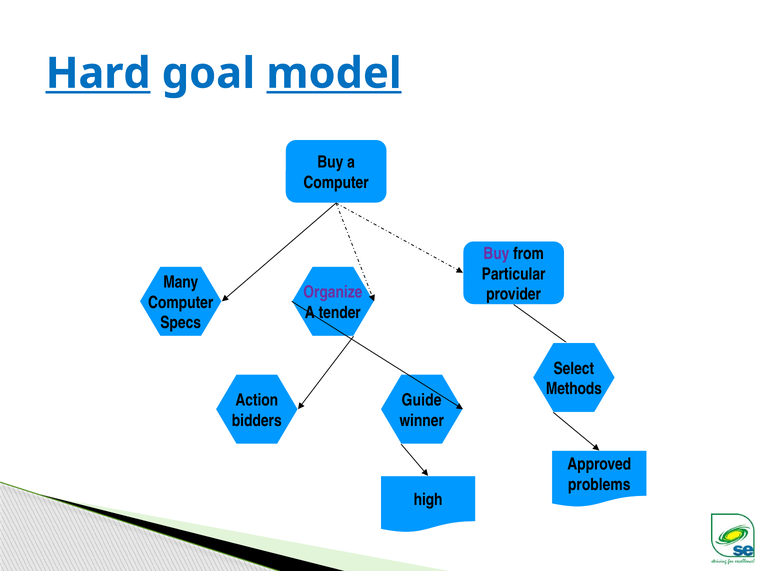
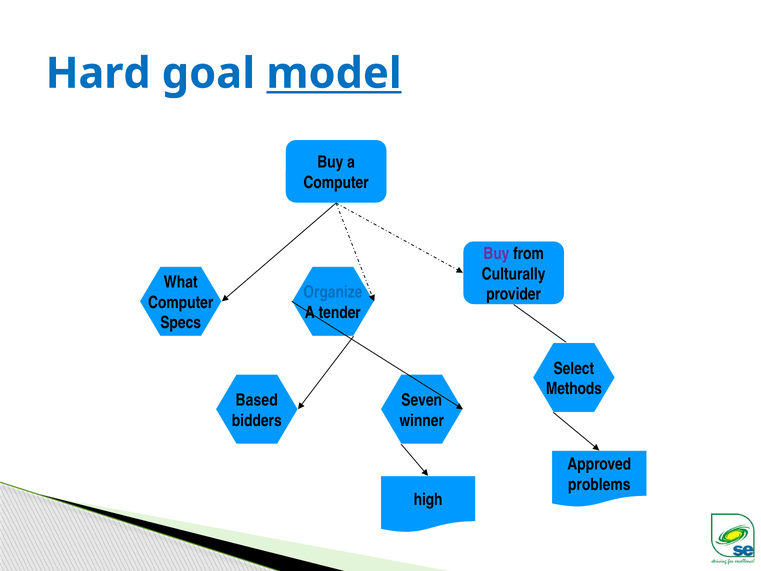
Hard underline: present -> none
Particular: Particular -> Culturally
Many: Many -> What
Organize colour: purple -> blue
Action: Action -> Based
Guide: Guide -> Seven
